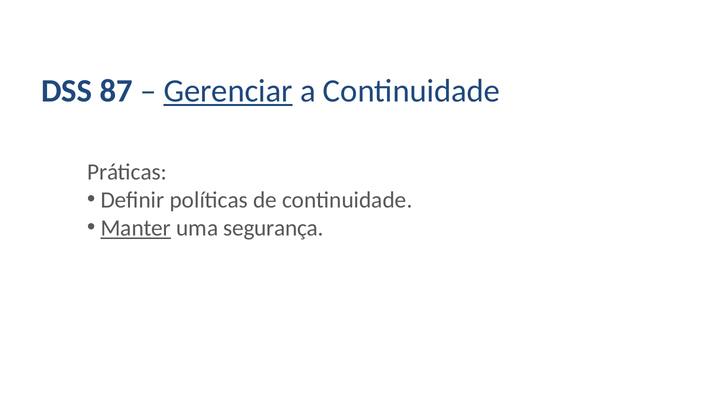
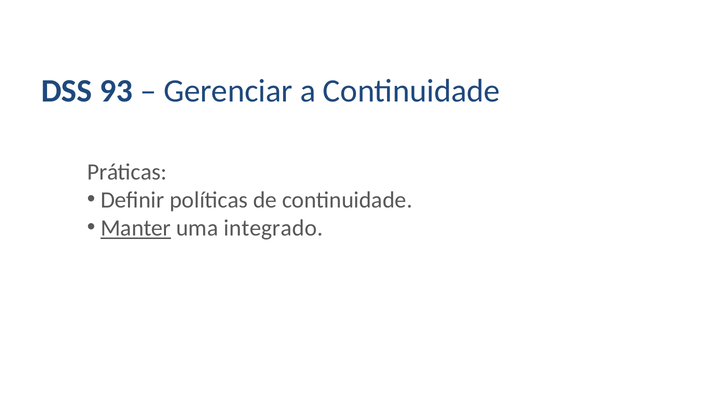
87: 87 -> 93
Gerenciar underline: present -> none
segurança: segurança -> integrado
